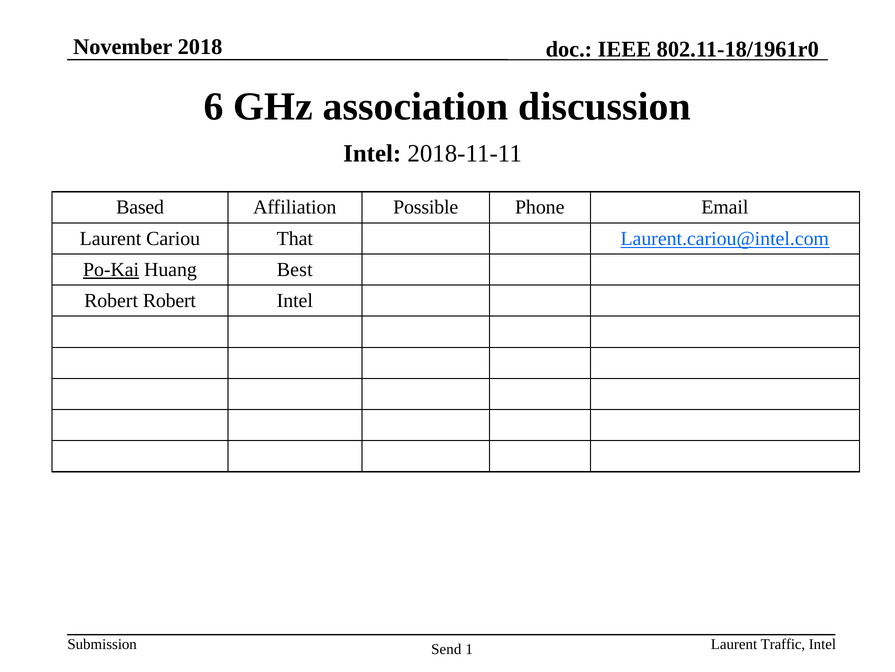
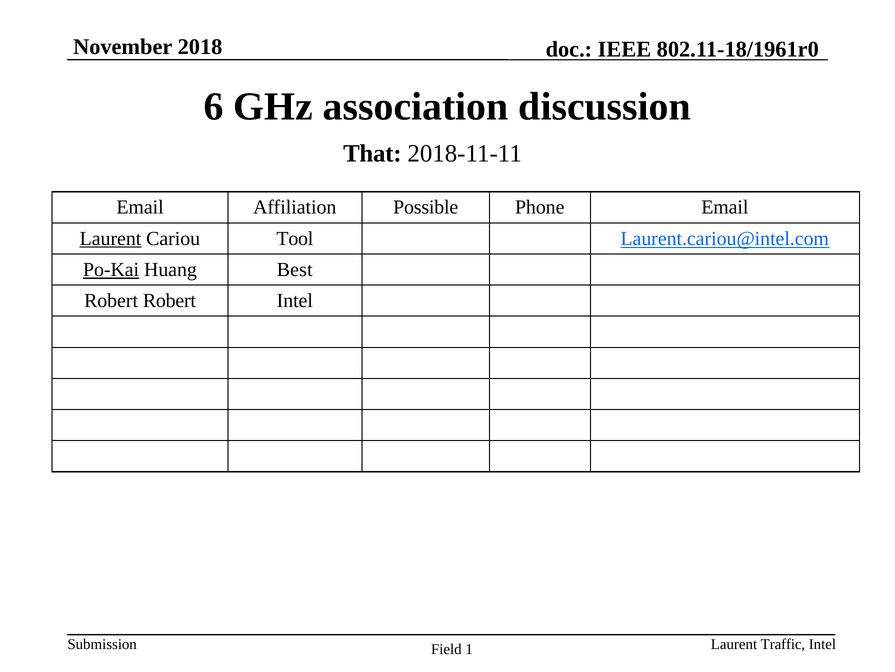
Intel at (372, 153): Intel -> That
Based at (140, 207): Based -> Email
Laurent at (111, 238) underline: none -> present
That: That -> Tool
Send: Send -> Field
